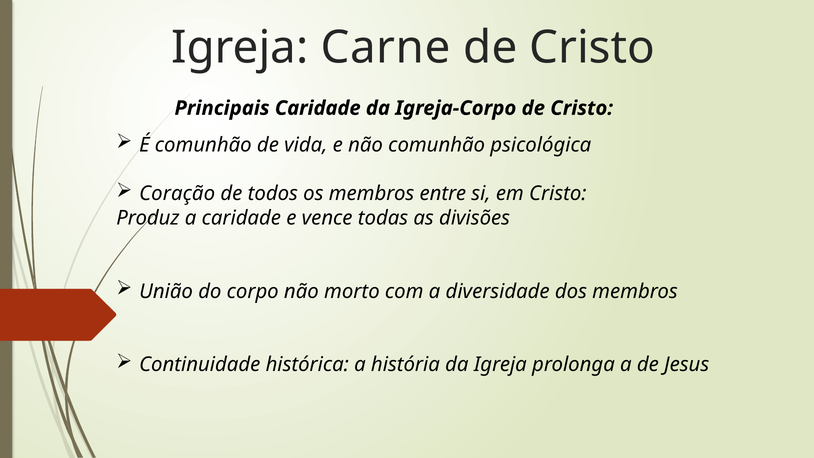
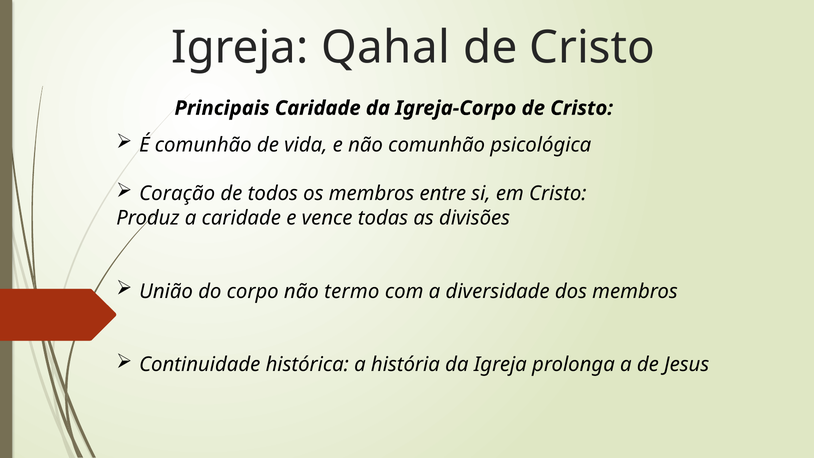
Carne: Carne -> Qahal
morto: morto -> termo
